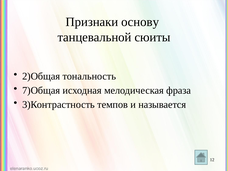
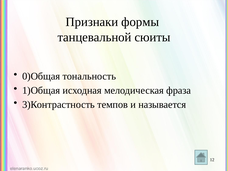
основу: основу -> формы
2)Общая: 2)Общая -> 0)Общая
7)Общая: 7)Общая -> 1)Общая
